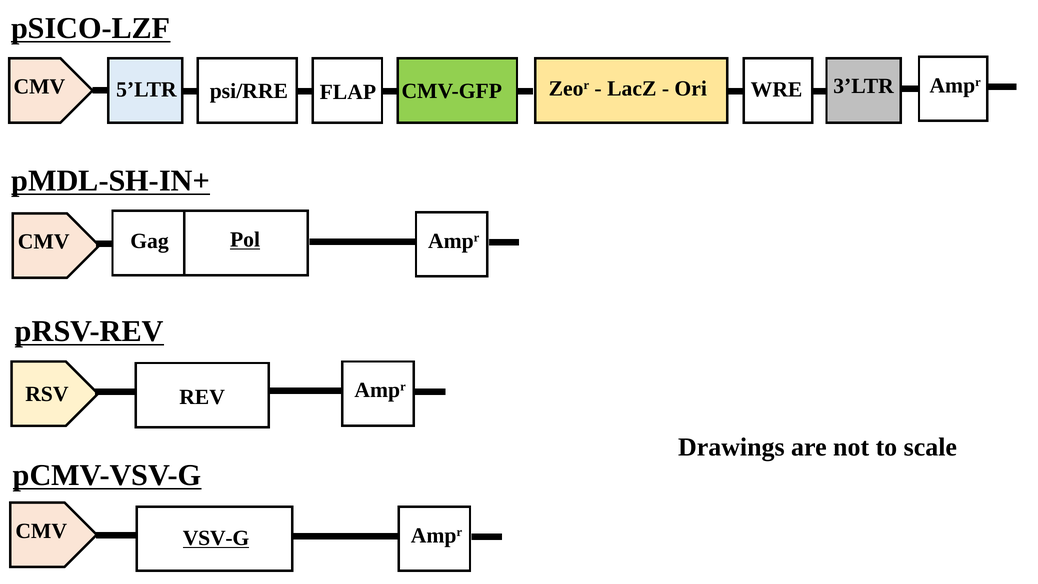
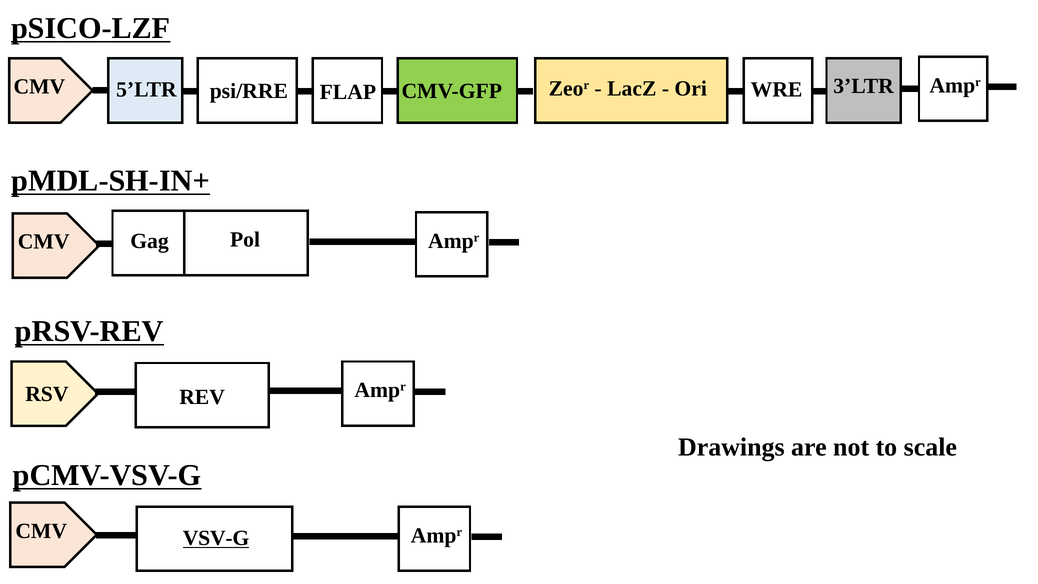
Pol underline: present -> none
